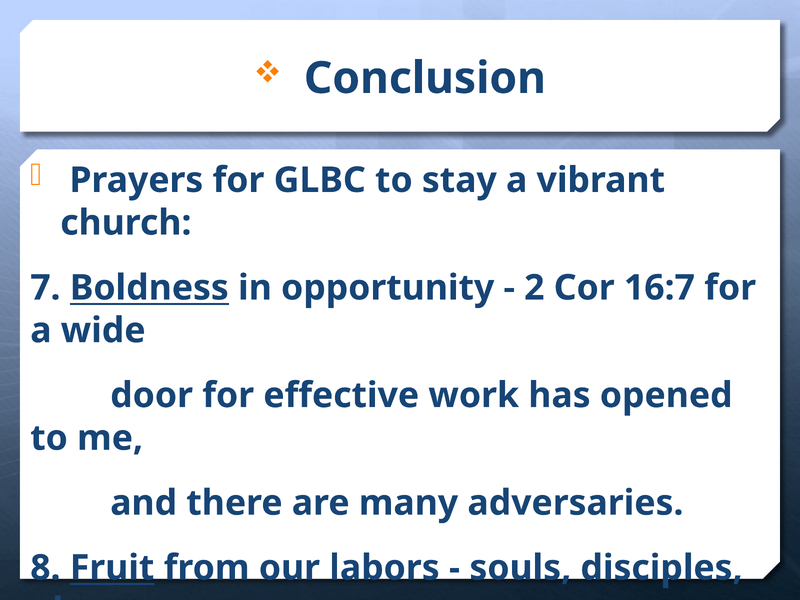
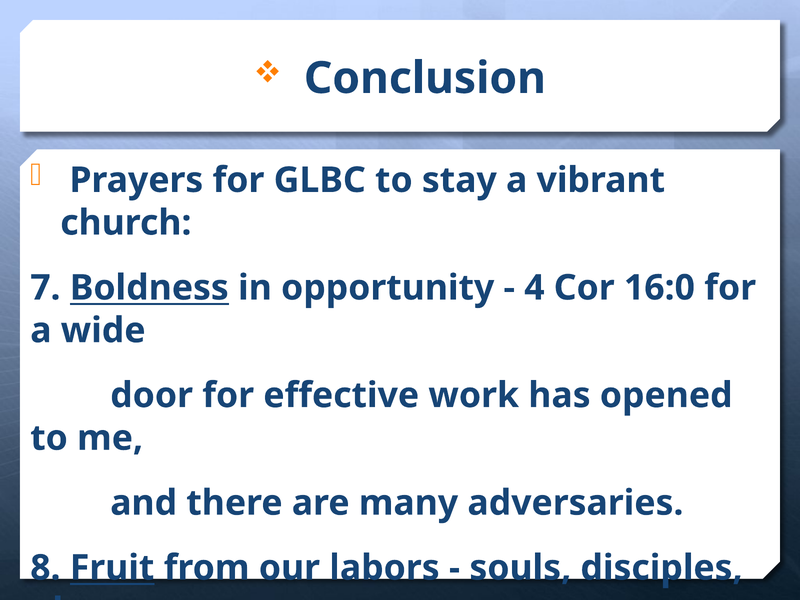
2: 2 -> 4
16:7: 16:7 -> 16:0
